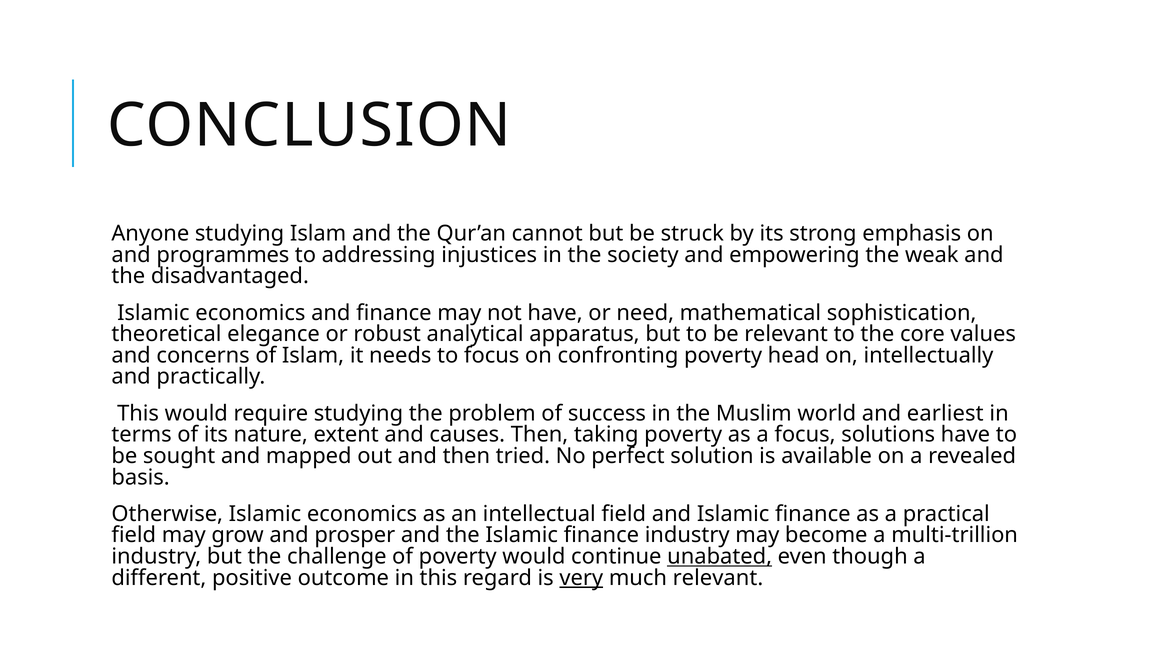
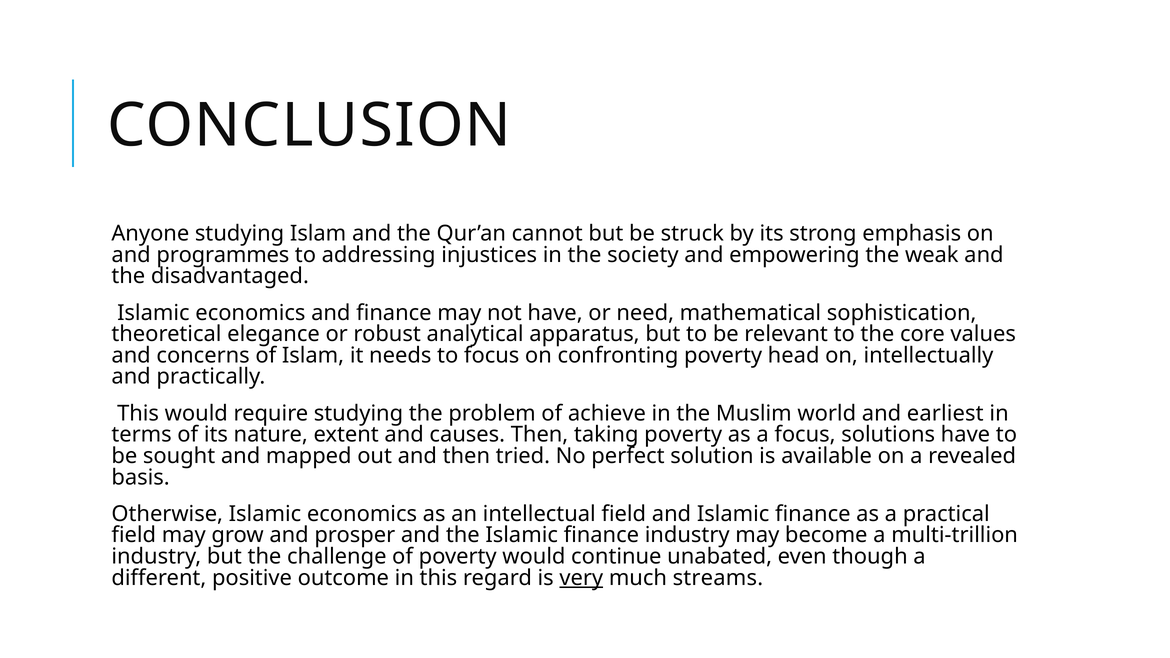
success: success -> achieve
unabated underline: present -> none
much relevant: relevant -> streams
